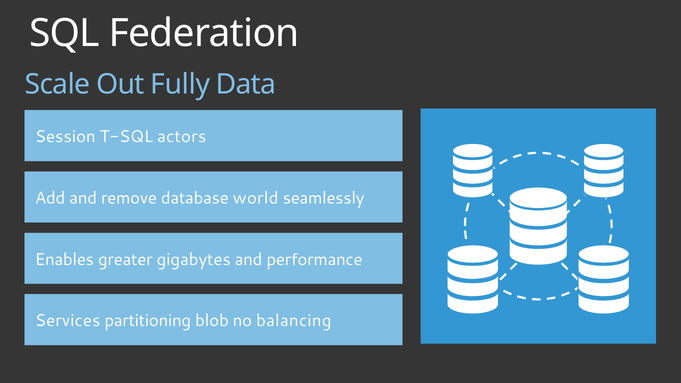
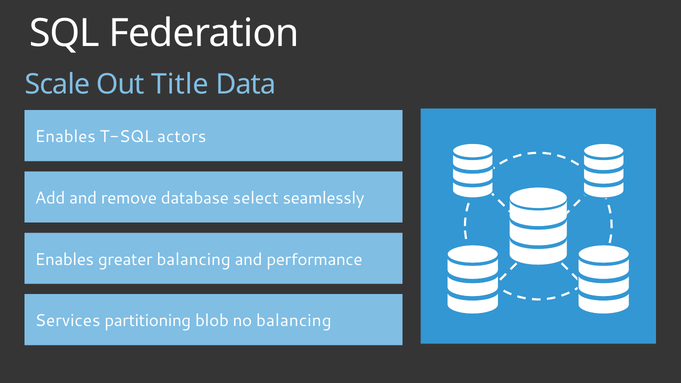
Fully: Fully -> Title
Session at (65, 137): Session -> Enables
world: world -> select
greater gigabytes: gigabytes -> balancing
